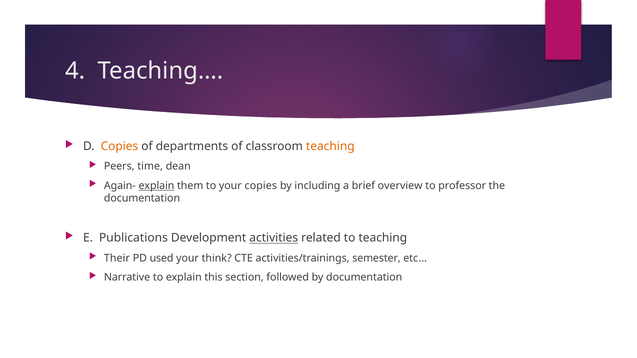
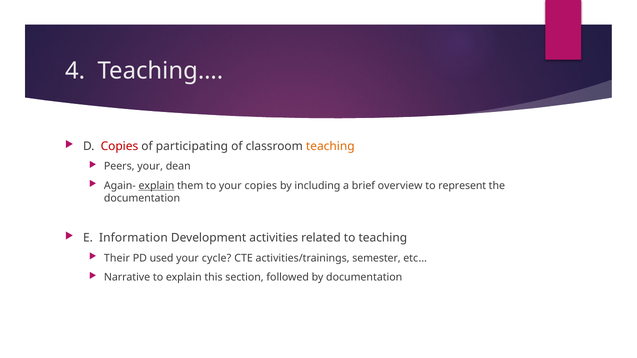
Copies at (119, 146) colour: orange -> red
departments: departments -> participating
Peers time: time -> your
professor: professor -> represent
Publications: Publications -> Information
activities underline: present -> none
think: think -> cycle
